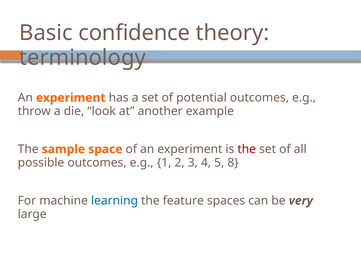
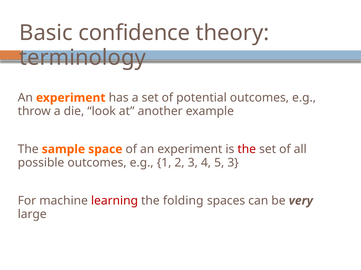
5 8: 8 -> 3
learning colour: blue -> red
feature: feature -> folding
